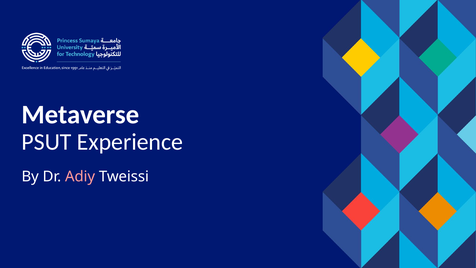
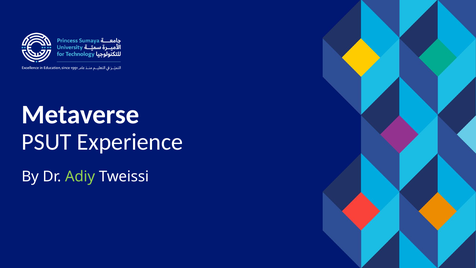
Adiy colour: pink -> light green
